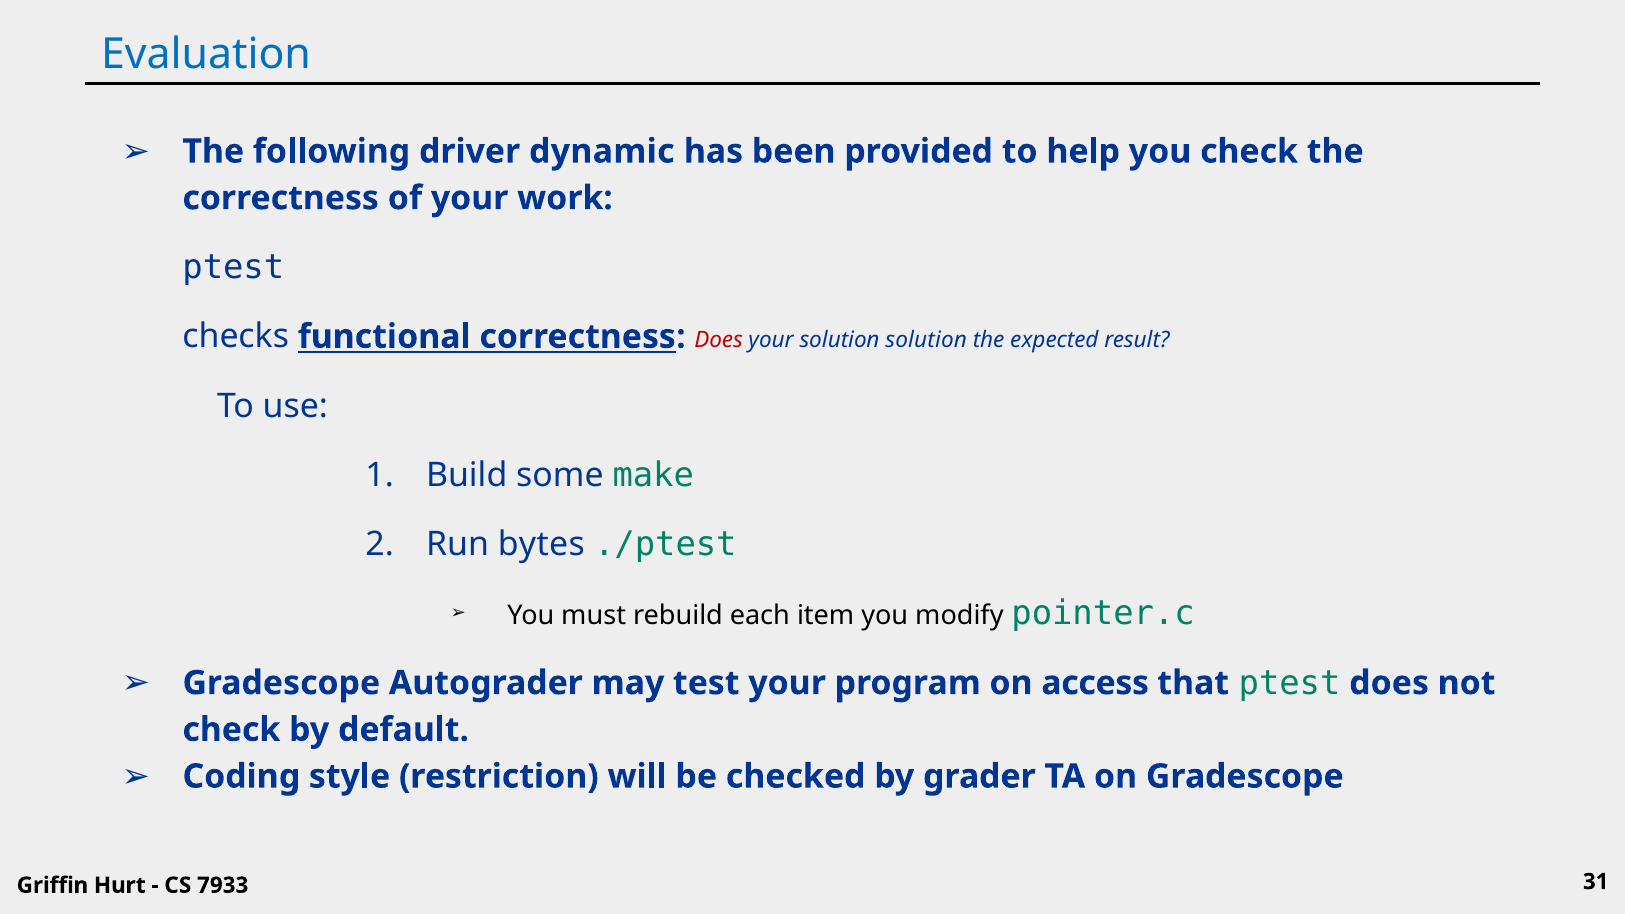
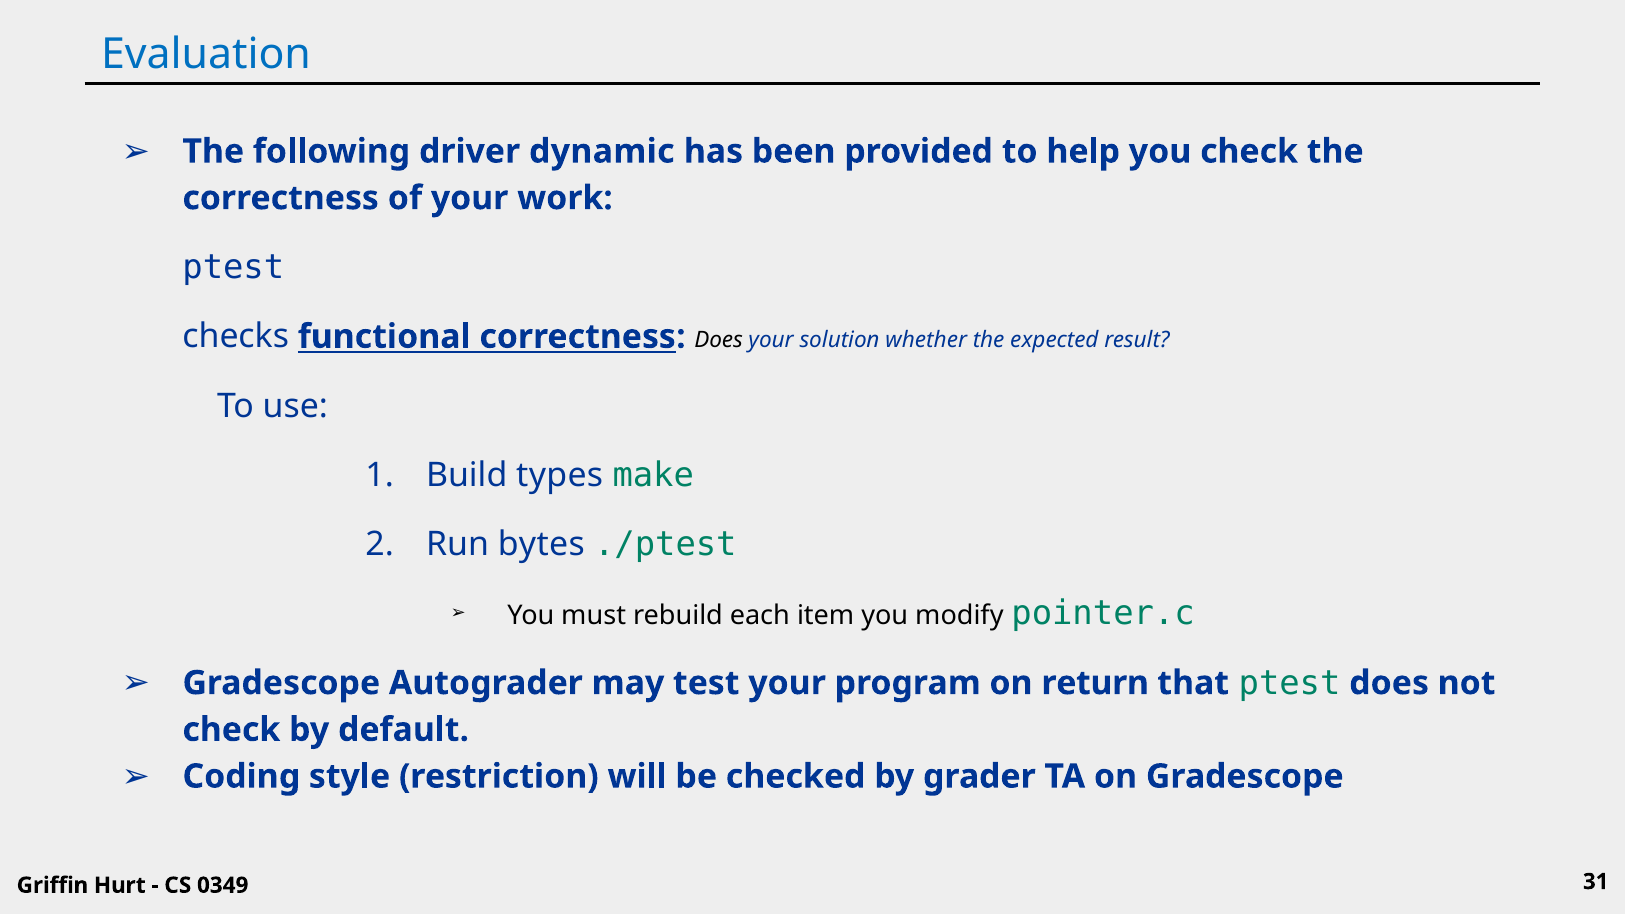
Does at (719, 340) colour: red -> black
solution solution: solution -> whether
some: some -> types
access: access -> return
7933: 7933 -> 0349
